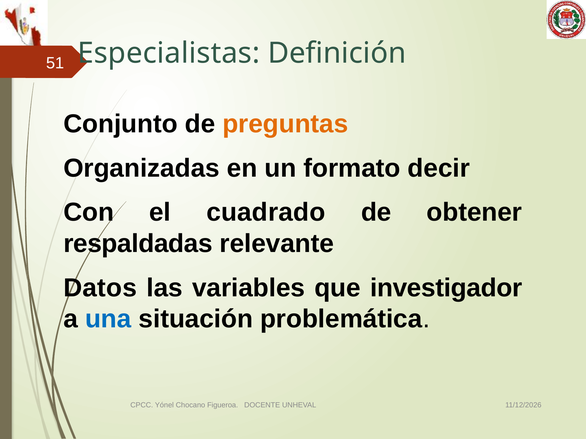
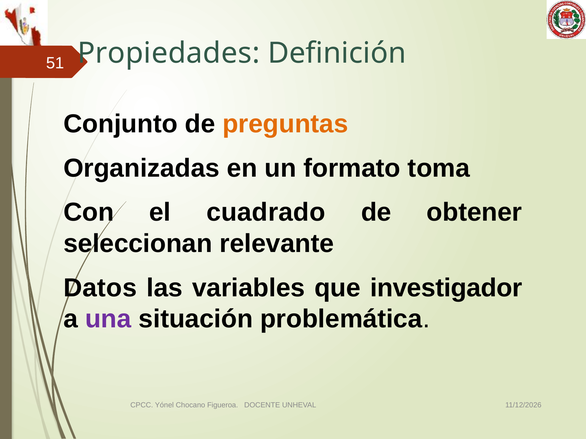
Especialistas: Especialistas -> Propiedades
decir: decir -> toma
respaldadas: respaldadas -> seleccionan
una colour: blue -> purple
